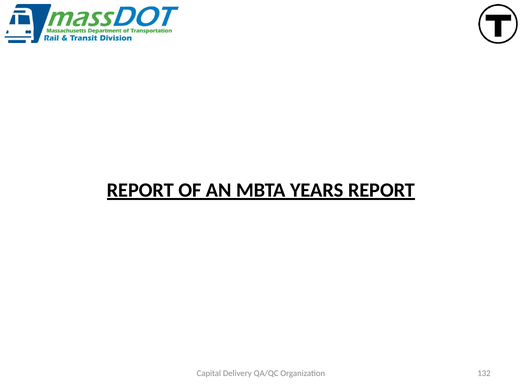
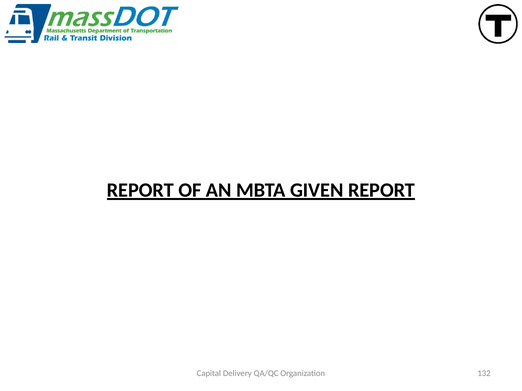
YEARS: YEARS -> GIVEN
